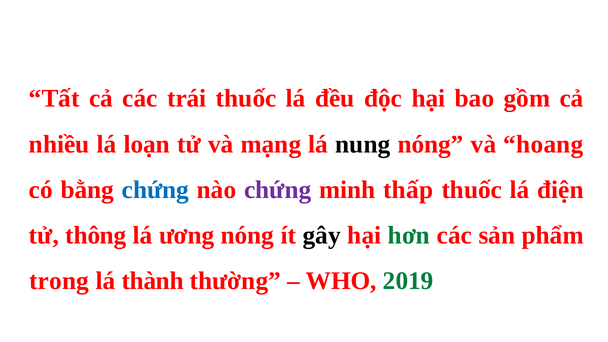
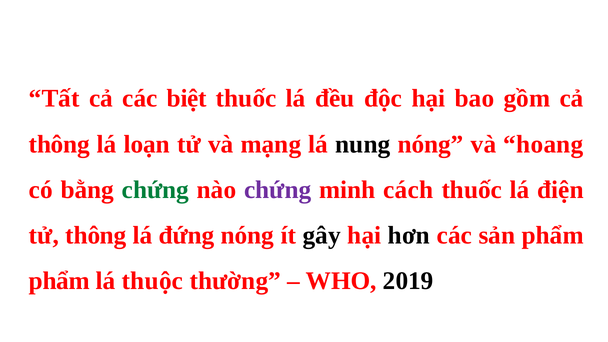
trái: trái -> biệt
nhiều at (59, 144): nhiều -> thông
chứng at (156, 190) colour: blue -> green
thấp: thấp -> cách
ương: ương -> đứng
hơn colour: green -> black
trong at (59, 281): trong -> phẩm
thành: thành -> thuộc
2019 colour: green -> black
